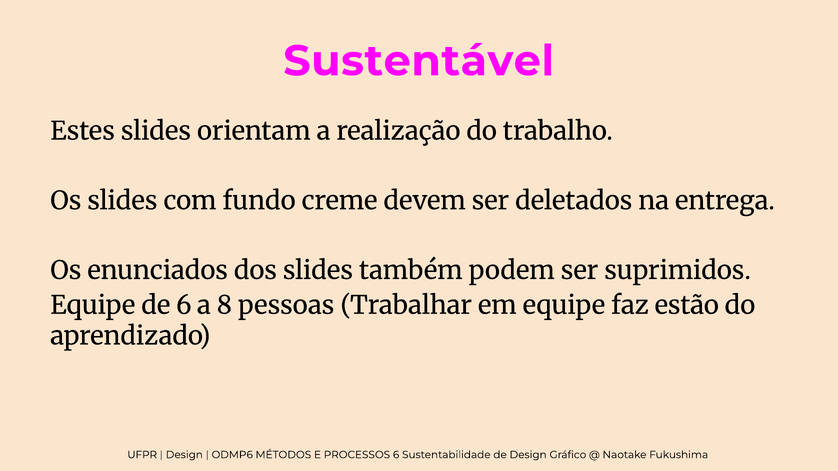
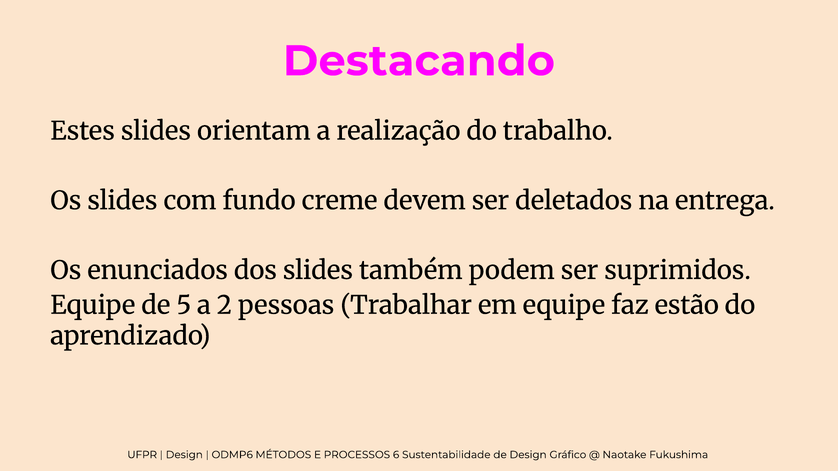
Sustentável: Sustentável -> Destacando
de 6: 6 -> 5
8: 8 -> 2
